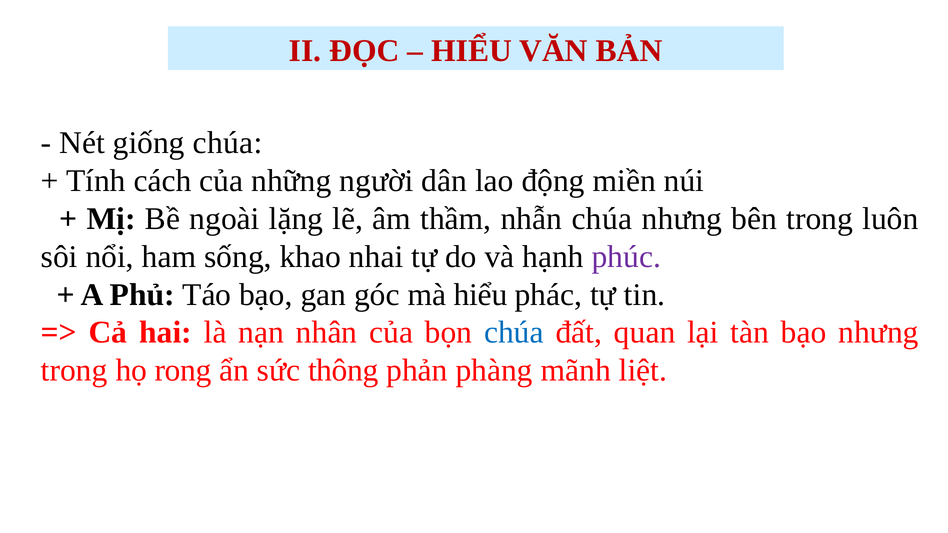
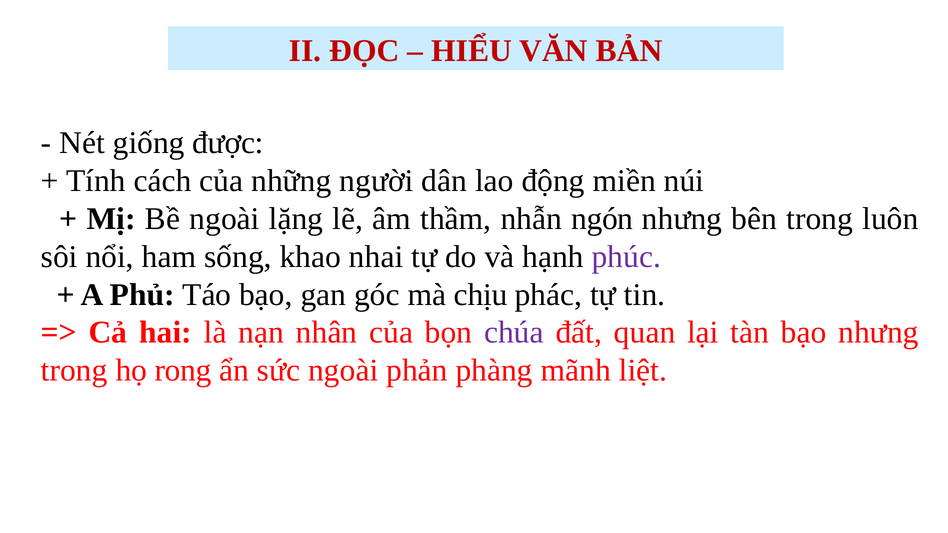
giống chúa: chúa -> được
nhẫn chúa: chúa -> ngón
mà hiểu: hiểu -> chịu
chúa at (514, 333) colour: blue -> purple
sức thông: thông -> ngoài
